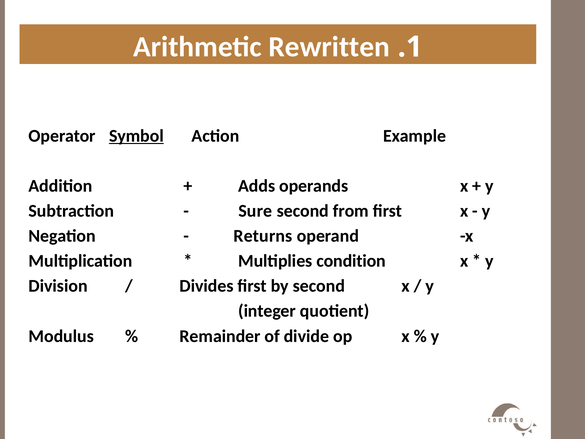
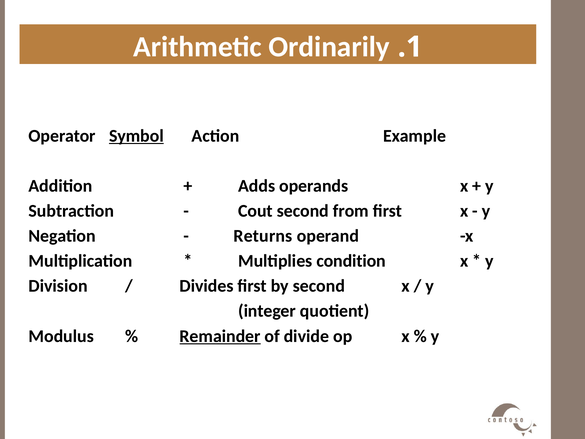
Rewritten: Rewritten -> Ordinarily
Sure: Sure -> Cout
Remainder underline: none -> present
